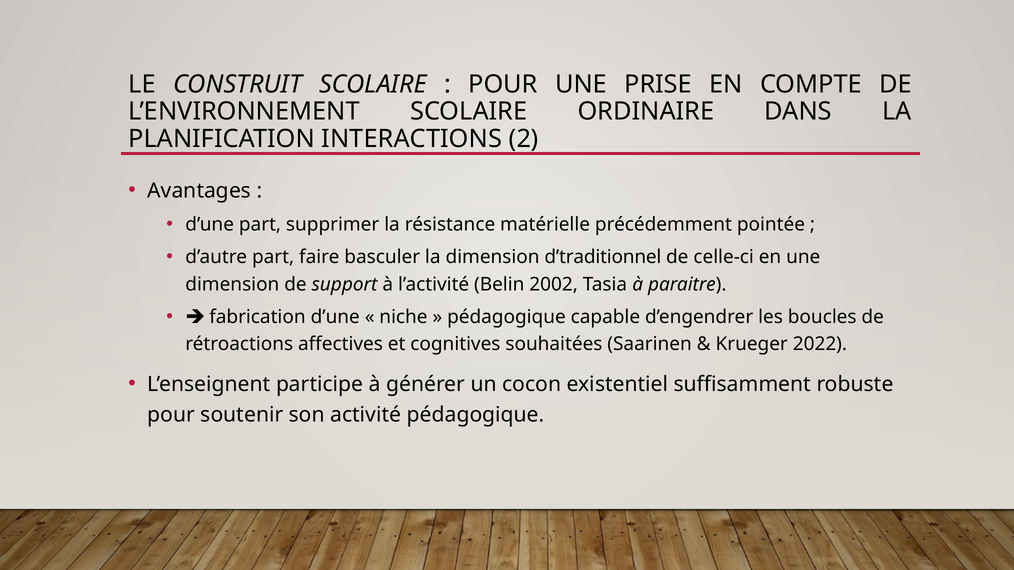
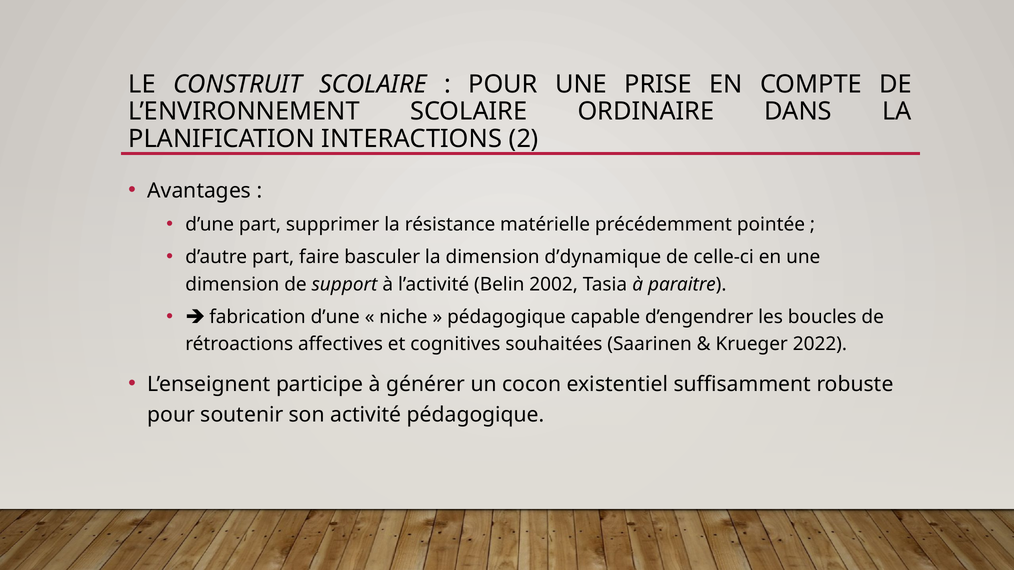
d’traditionnel: d’traditionnel -> d’dynamique
